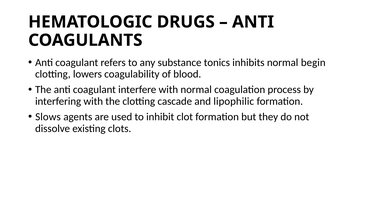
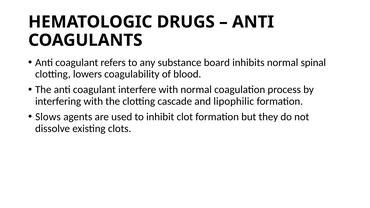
tonics: tonics -> board
begin: begin -> spinal
